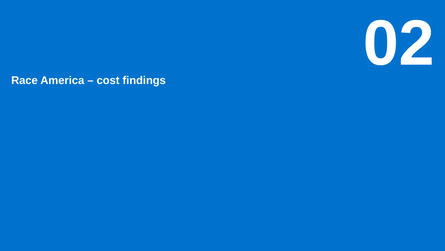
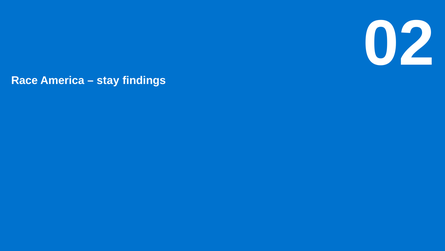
cost: cost -> stay
